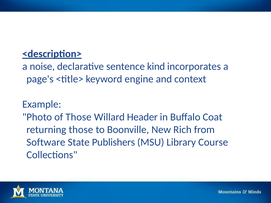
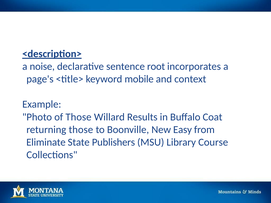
kind: kind -> root
engine: engine -> mobile
Header: Header -> Results
Rich: Rich -> Easy
Software: Software -> Eliminate
